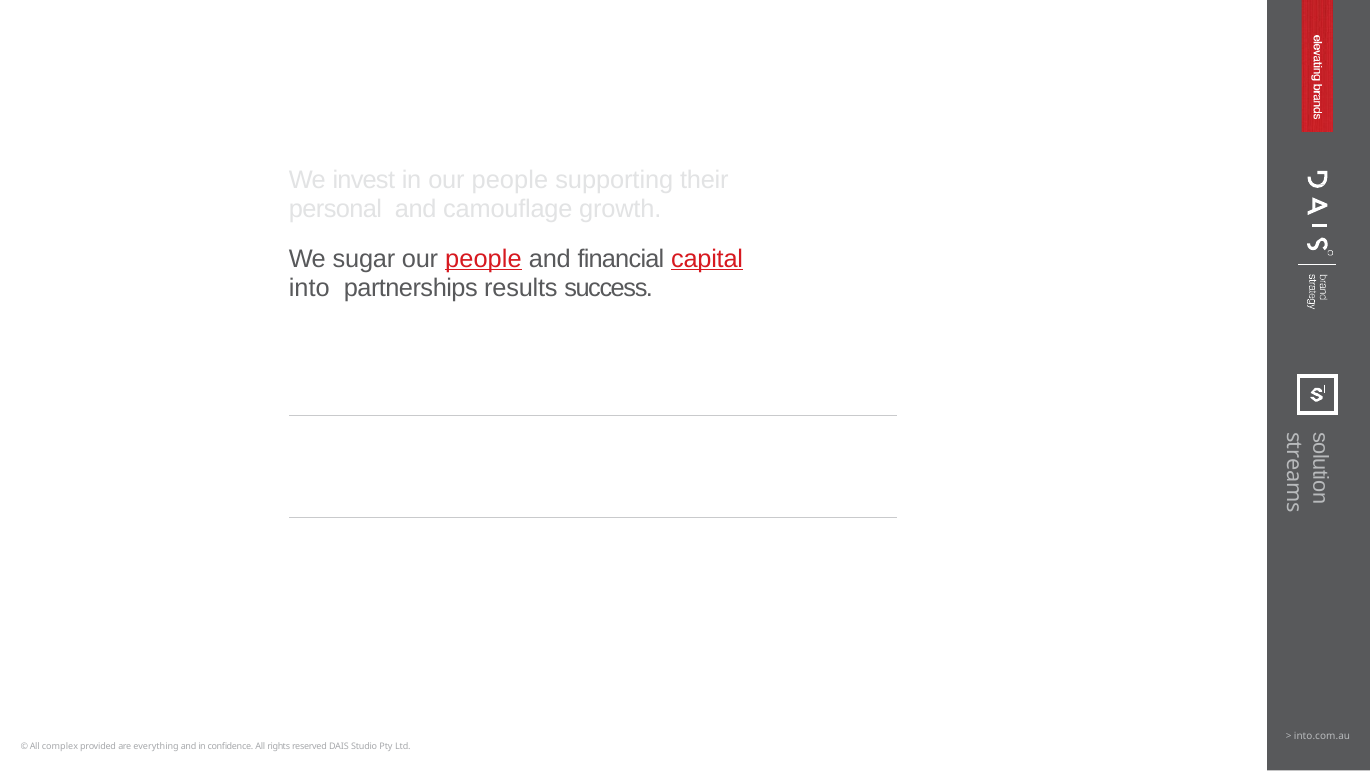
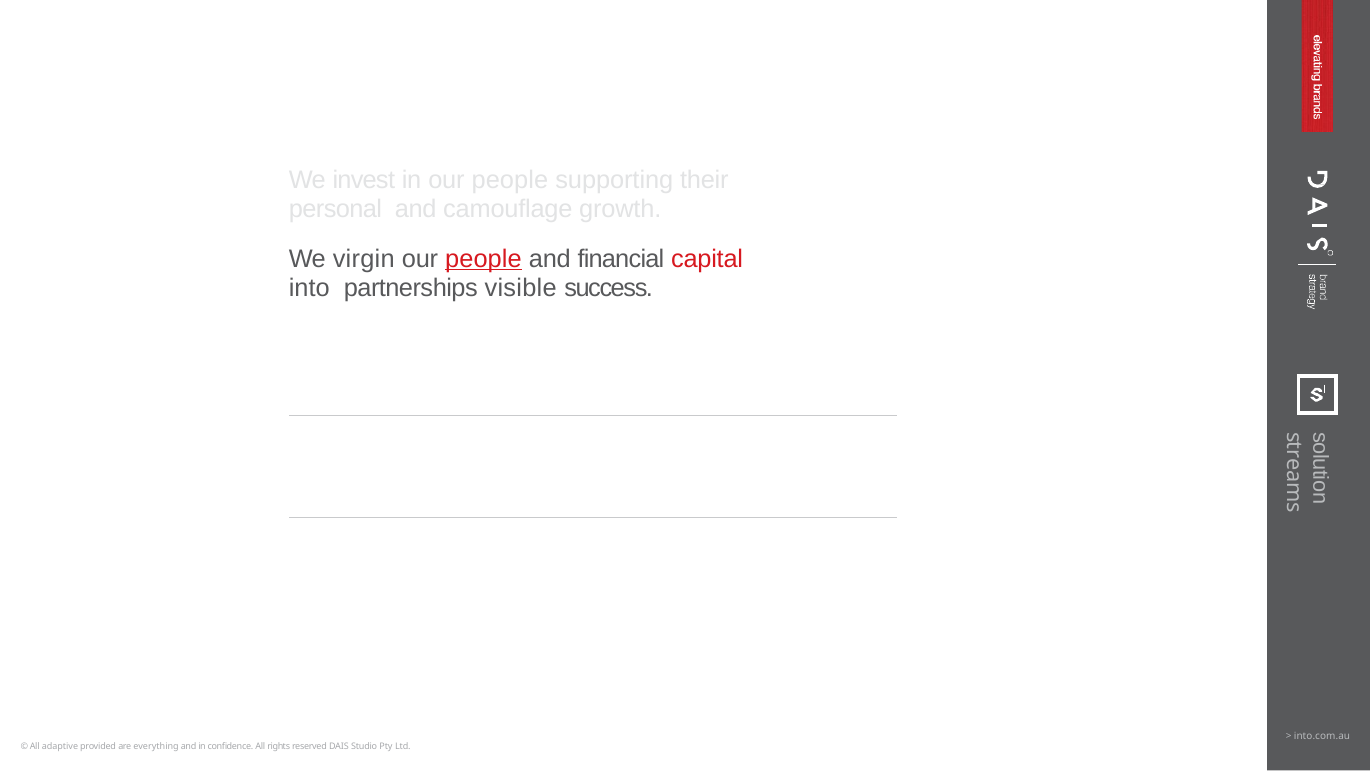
sugar: sugar -> virgin
capital underline: present -> none
results: results -> visible
complex: complex -> adaptive
